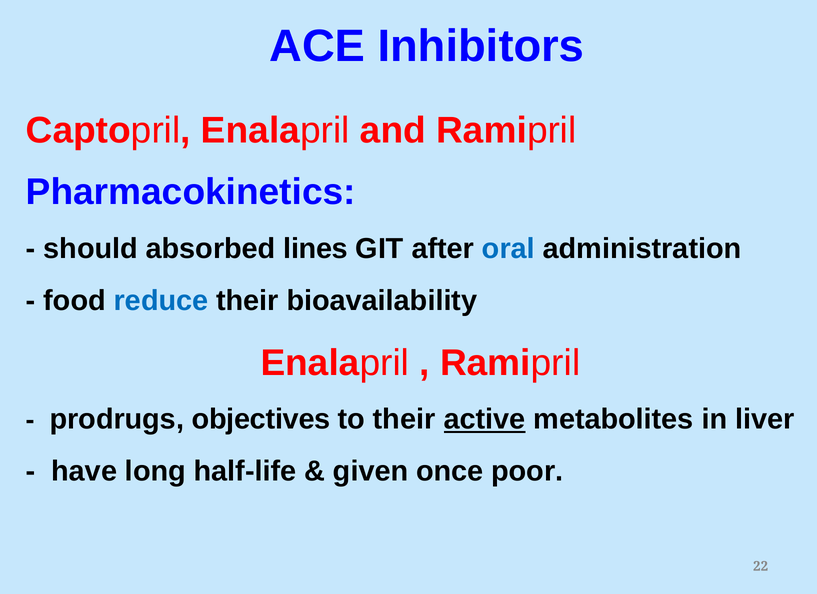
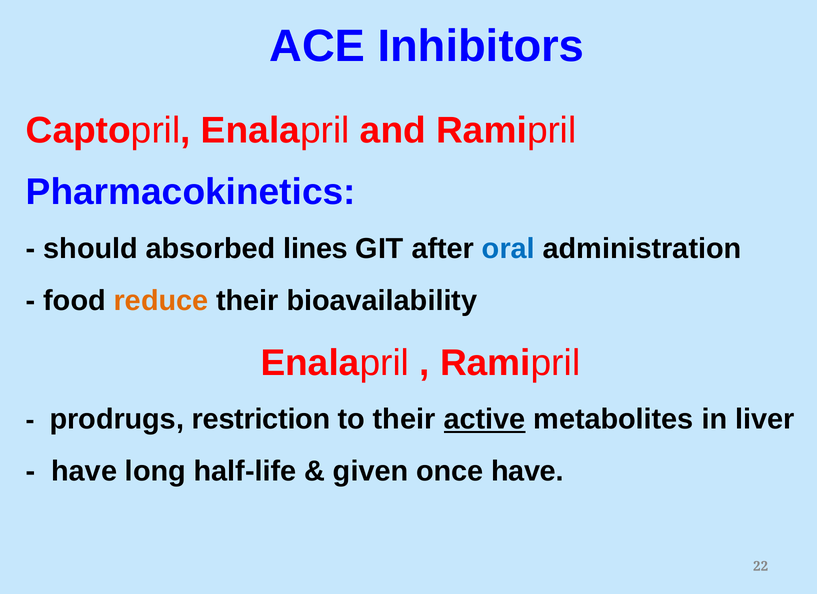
reduce colour: blue -> orange
objectives: objectives -> restriction
once poor: poor -> have
